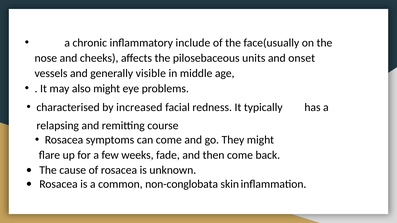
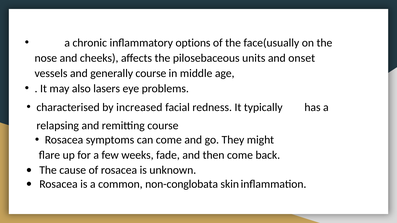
include: include -> options
generally visible: visible -> course
also might: might -> lasers
